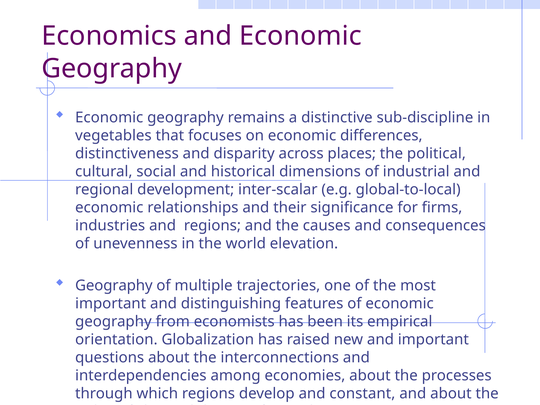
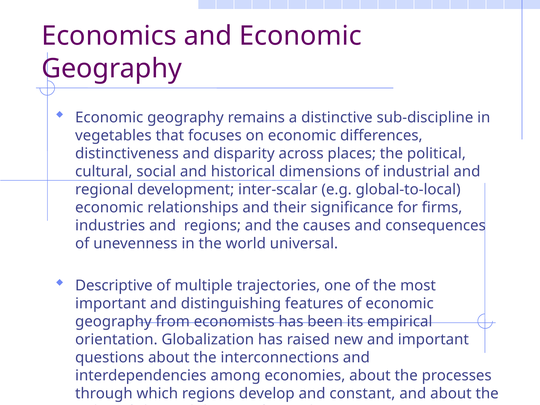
elevation: elevation -> universal
Geography at (114, 286): Geography -> Descriptive
